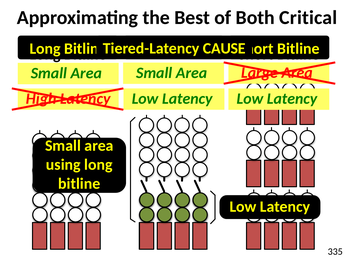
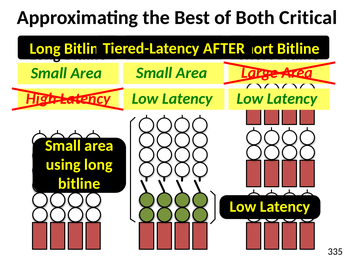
CAUSE: CAUSE -> AFTER
